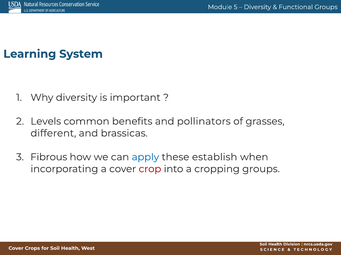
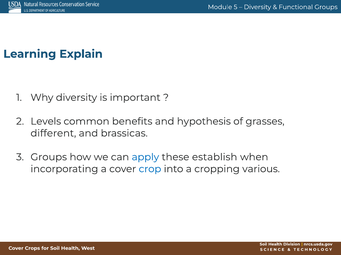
System: System -> Explain
pollinators: pollinators -> hypothesis
Fibrous at (49, 157): Fibrous -> Groups
crop colour: red -> blue
cropping groups: groups -> various
